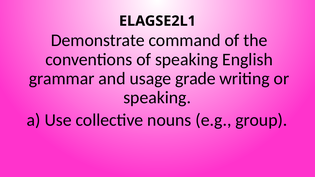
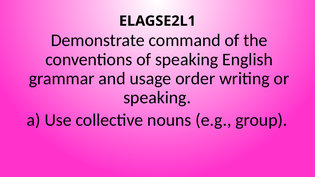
grade: grade -> order
